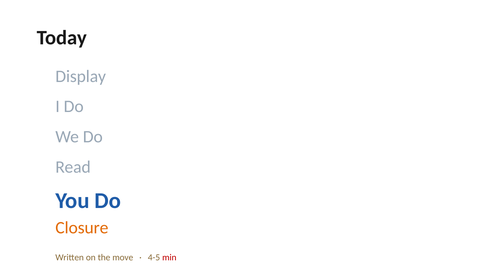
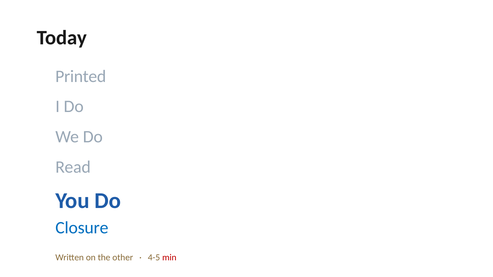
Display: Display -> Printed
Closure colour: orange -> blue
move: move -> other
